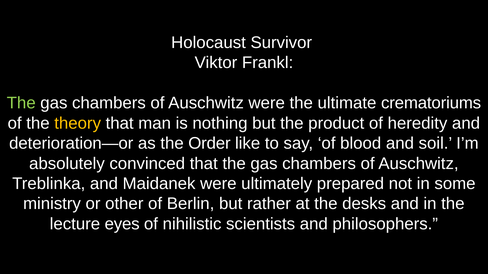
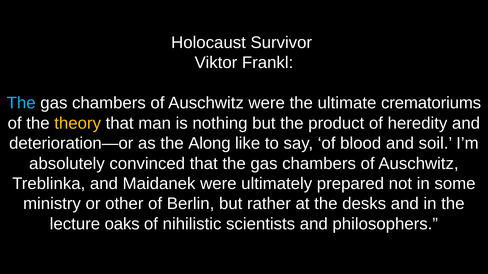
The at (21, 103) colour: light green -> light blue
Order: Order -> Along
eyes: eyes -> oaks
